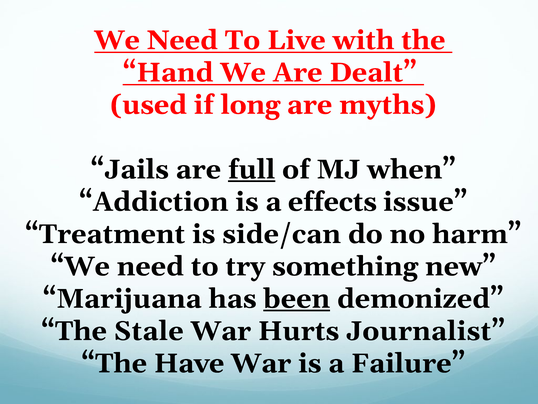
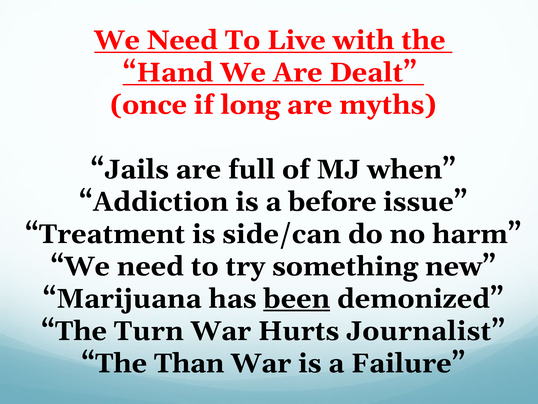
used: used -> once
full underline: present -> none
effects: effects -> before
Stale: Stale -> Turn
Have: Have -> Than
